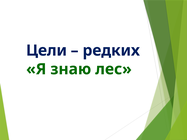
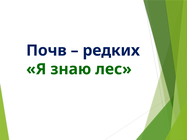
Цели: Цели -> Почв
